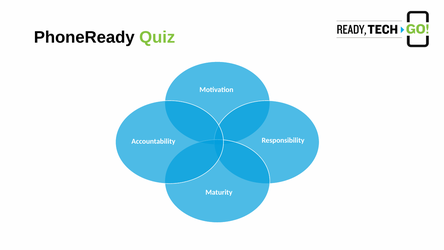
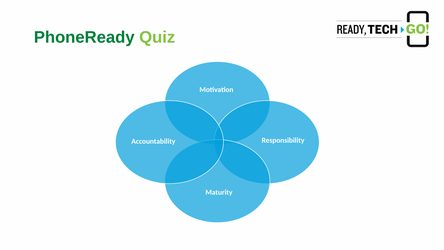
PhoneReady colour: black -> green
